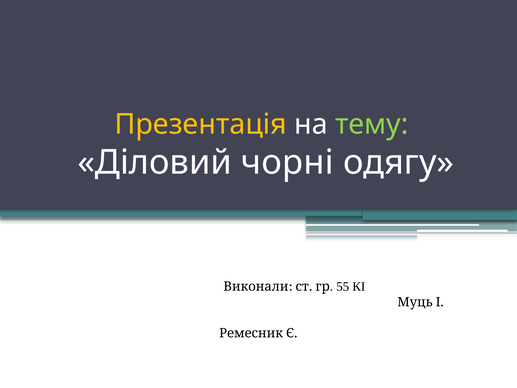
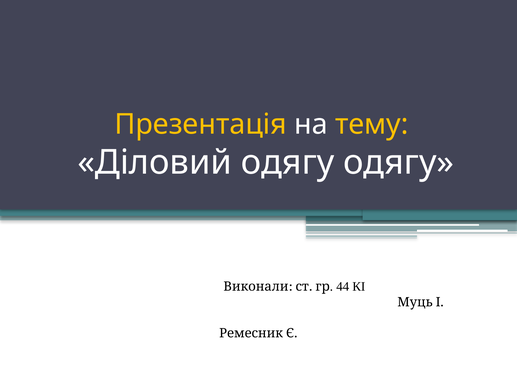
тему colour: light green -> yellow
Діловий чорні: чорні -> одягу
55: 55 -> 44
